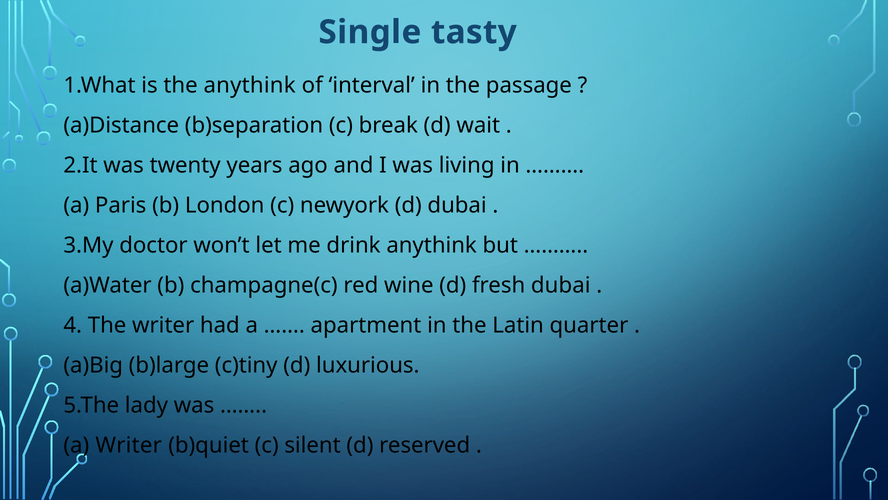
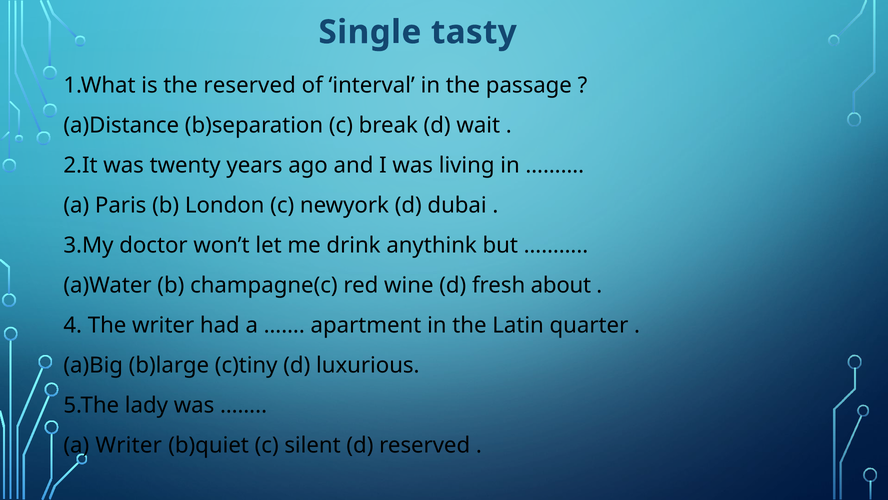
the anythink: anythink -> reserved
fresh dubai: dubai -> about
